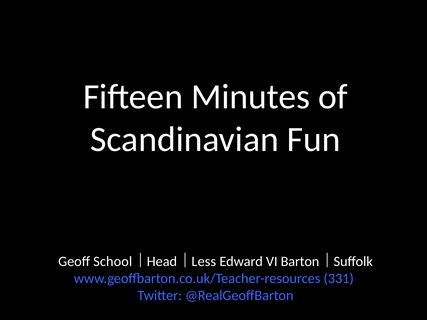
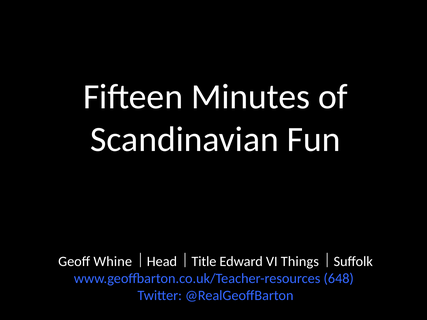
School: School -> Whine
Less: Less -> Title
Barton: Barton -> Things
331: 331 -> 648
